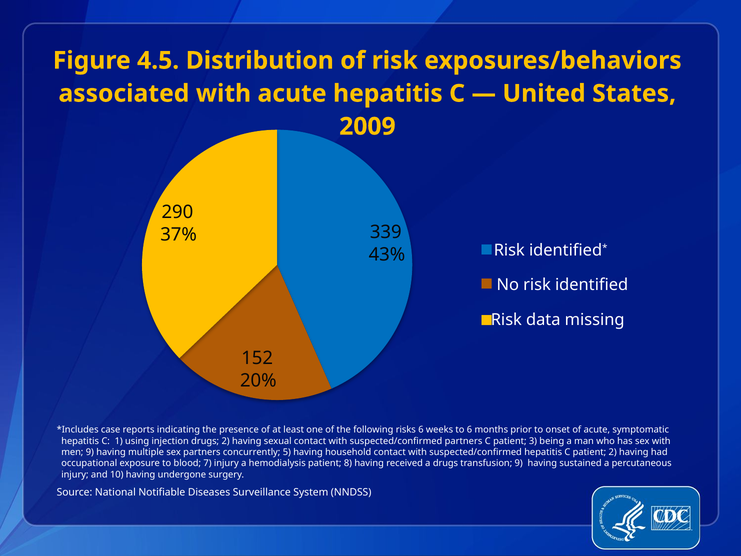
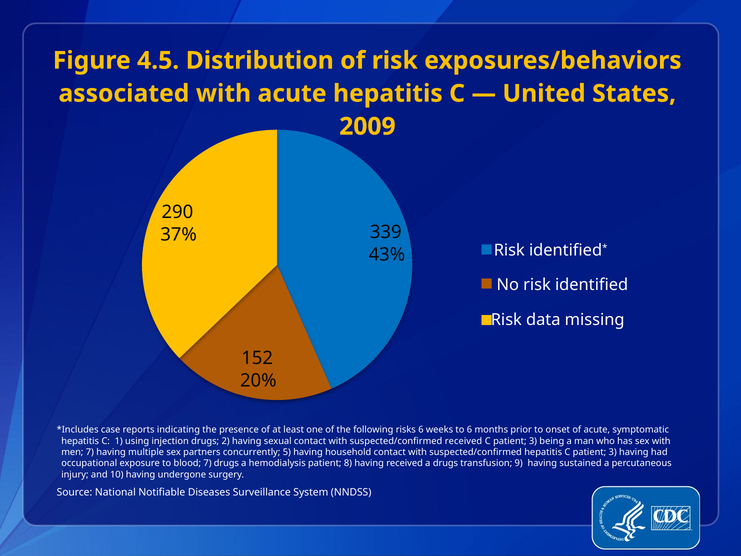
suspected/confirmed partners: partners -> received
men 9: 9 -> 7
hepatitis C patient 2: 2 -> 3
7 injury: injury -> drugs
